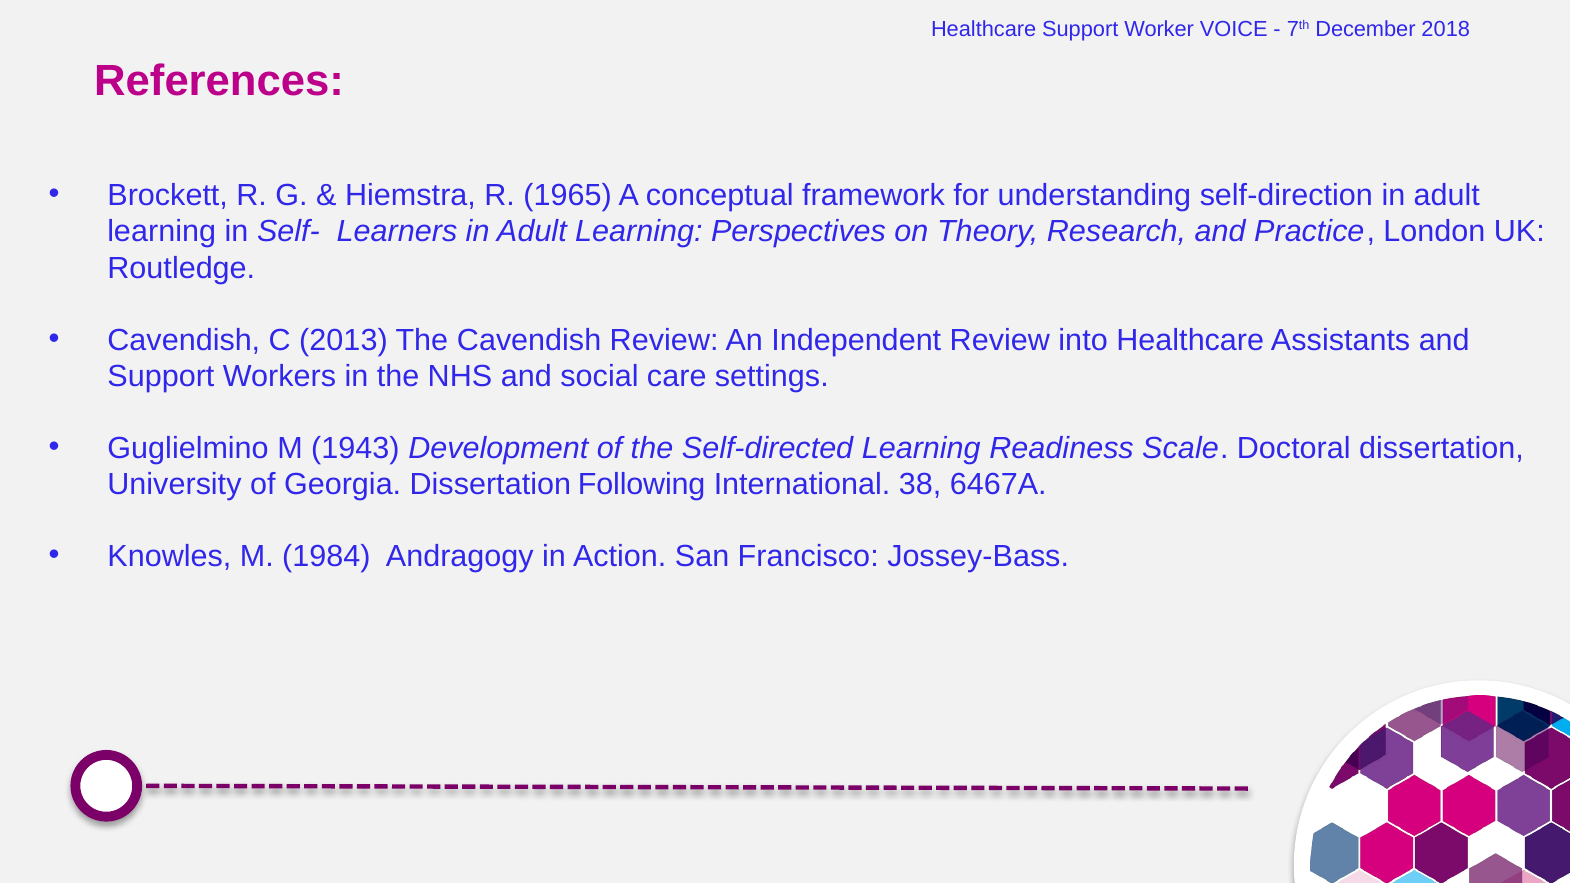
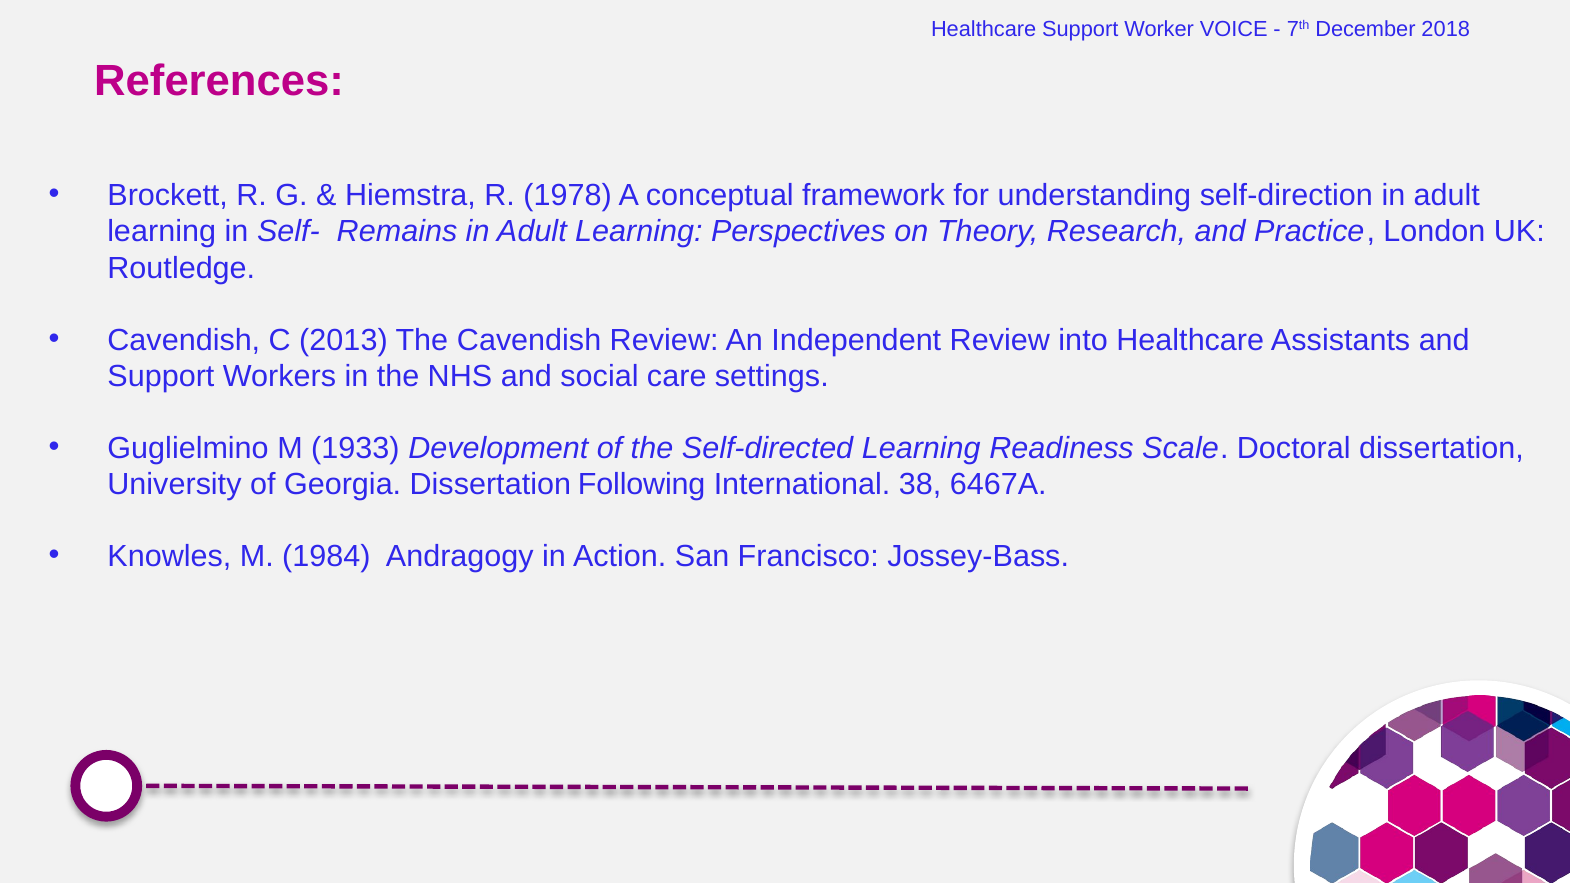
1965: 1965 -> 1978
Learners: Learners -> Remains
1943: 1943 -> 1933
